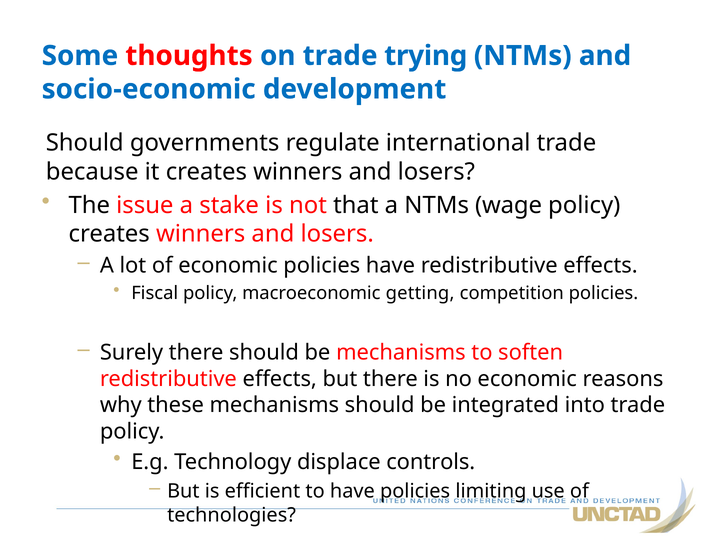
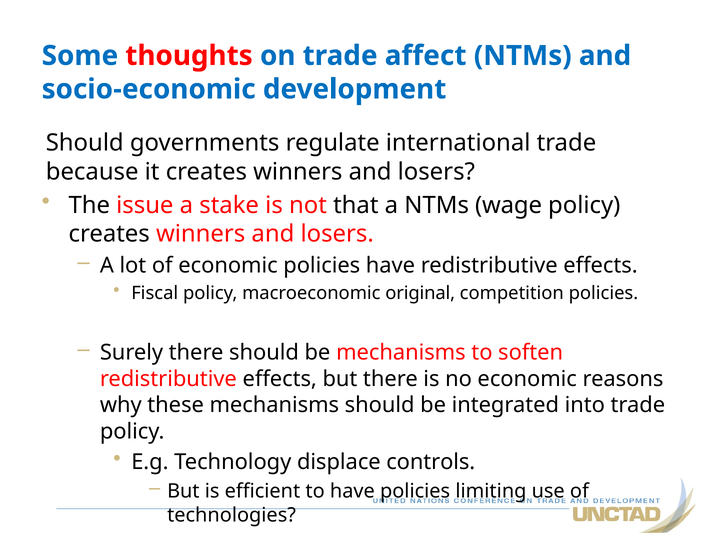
trying: trying -> affect
getting: getting -> original
